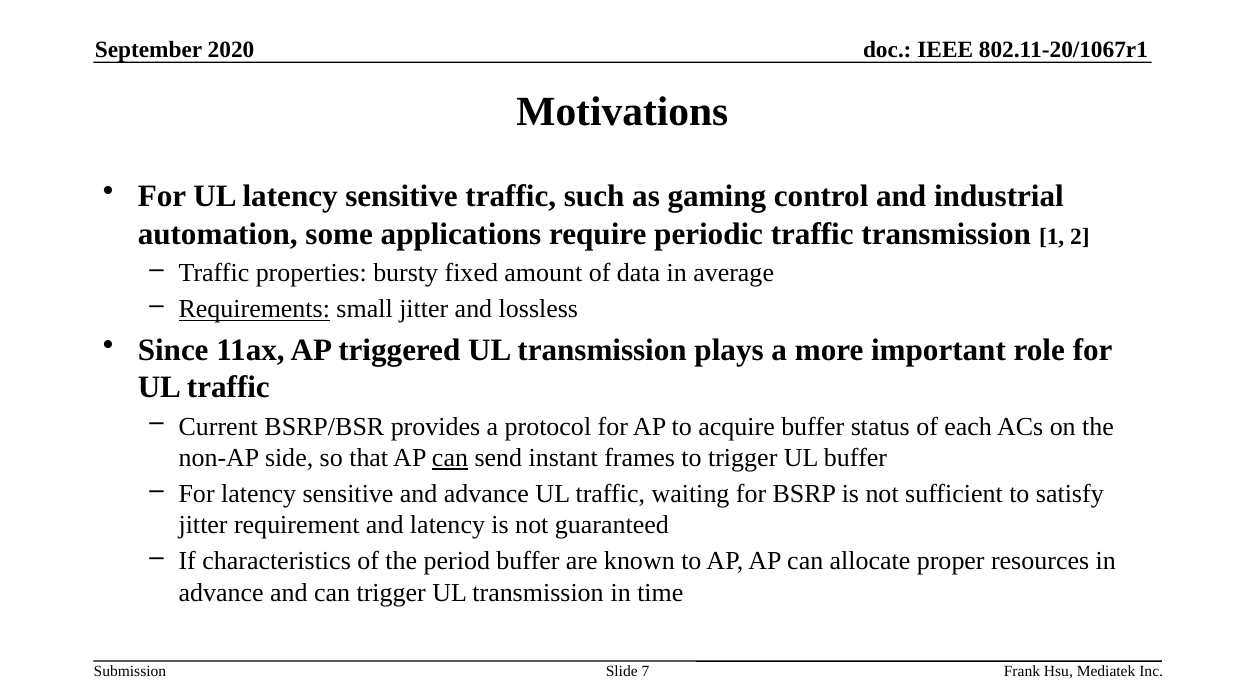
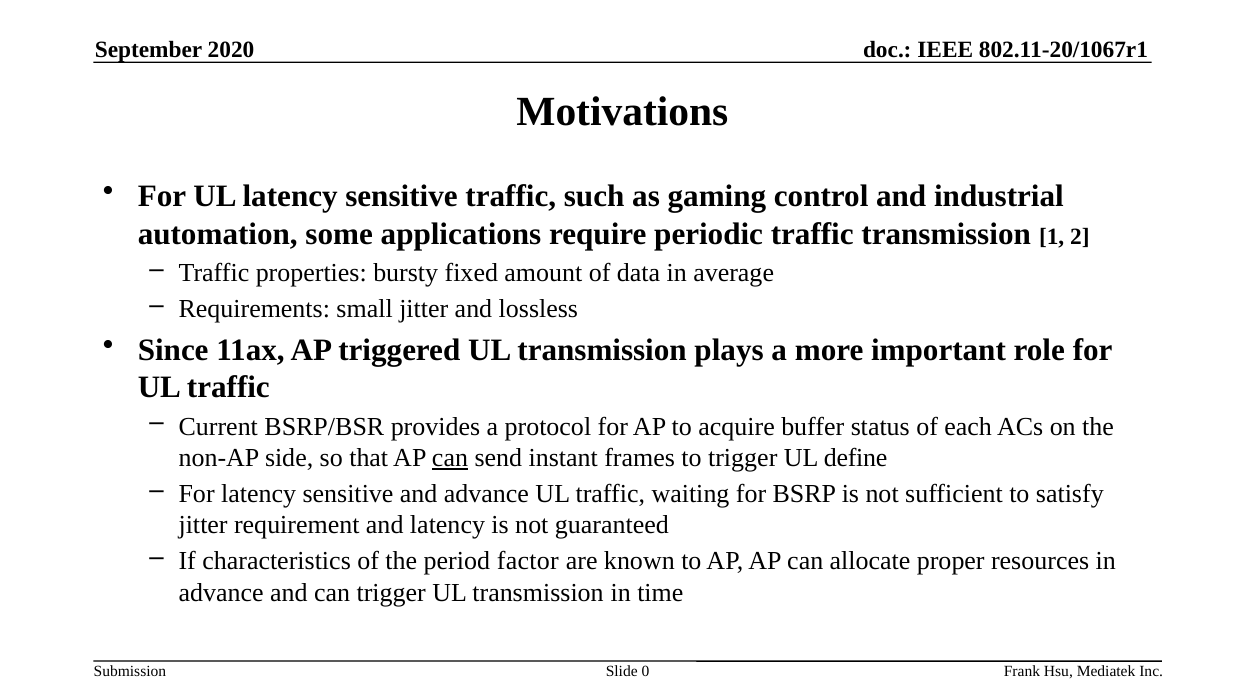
Requirements underline: present -> none
UL buffer: buffer -> define
period buffer: buffer -> factor
7: 7 -> 0
